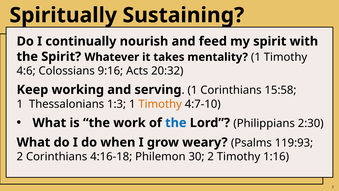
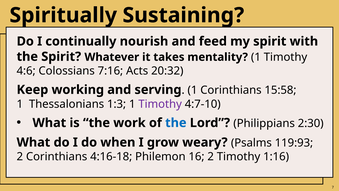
9:16: 9:16 -> 7:16
Timothy at (160, 104) colour: orange -> purple
30: 30 -> 16
